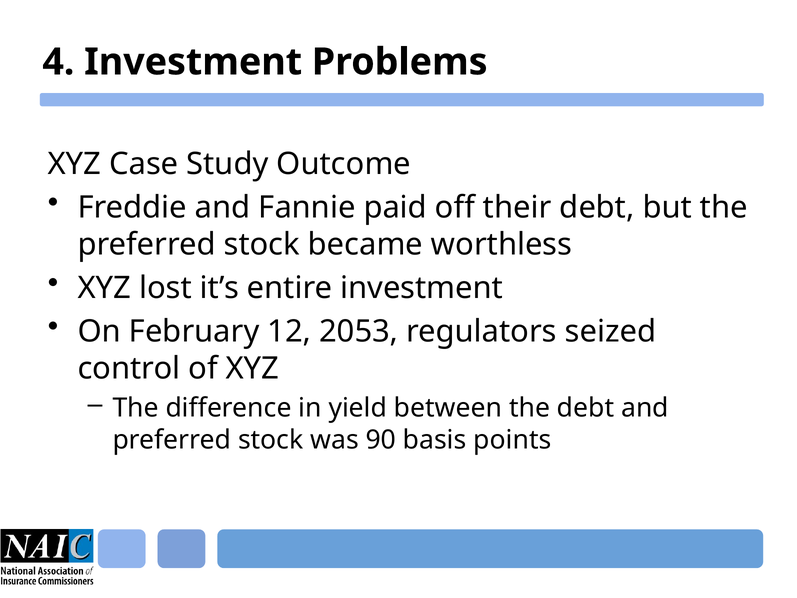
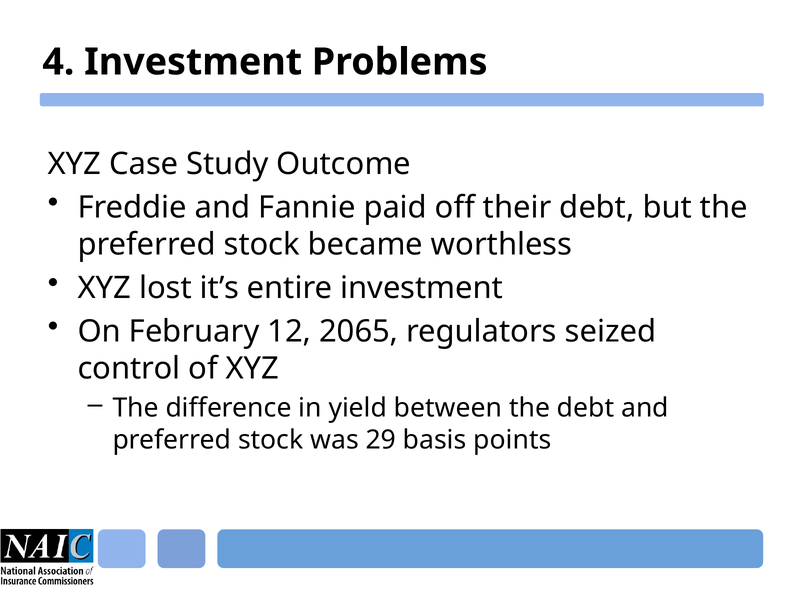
2053: 2053 -> 2065
90: 90 -> 29
